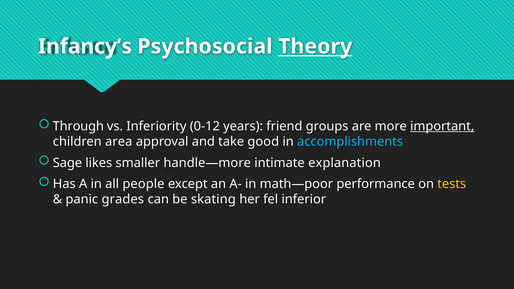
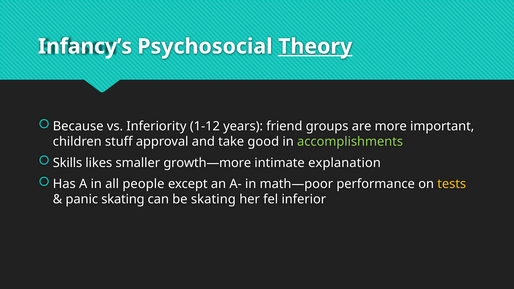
Through: Through -> Because
0-12: 0-12 -> 1-12
important underline: present -> none
area: area -> stuff
accomplishments colour: light blue -> light green
Sage: Sage -> Skills
handle—more: handle—more -> growth—more
panic grades: grades -> skating
